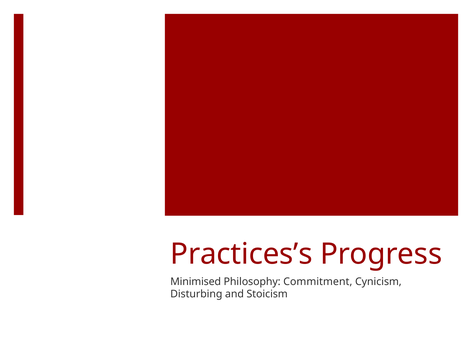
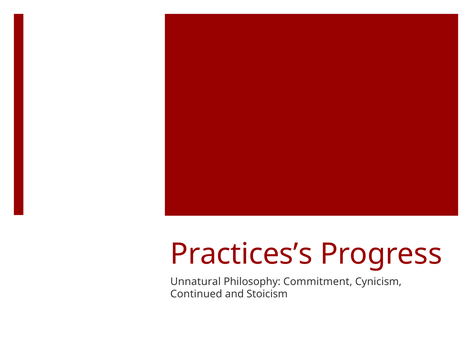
Minimised: Minimised -> Unnatural
Disturbing: Disturbing -> Continued
